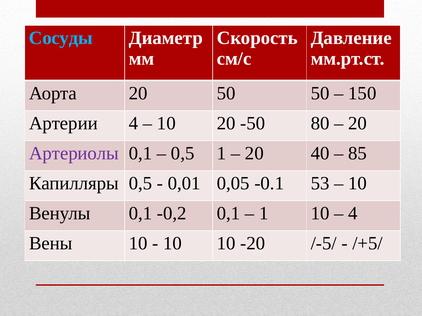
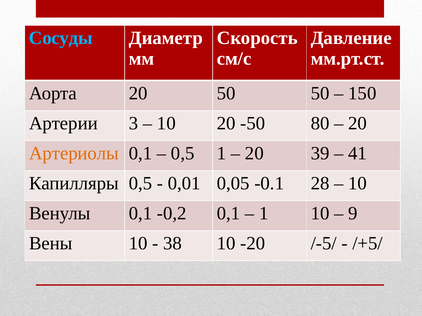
Артерии 4: 4 -> 3
Артериолы colour: purple -> orange
40: 40 -> 39
85: 85 -> 41
53: 53 -> 28
4 at (353, 214): 4 -> 9
10 at (173, 244): 10 -> 38
